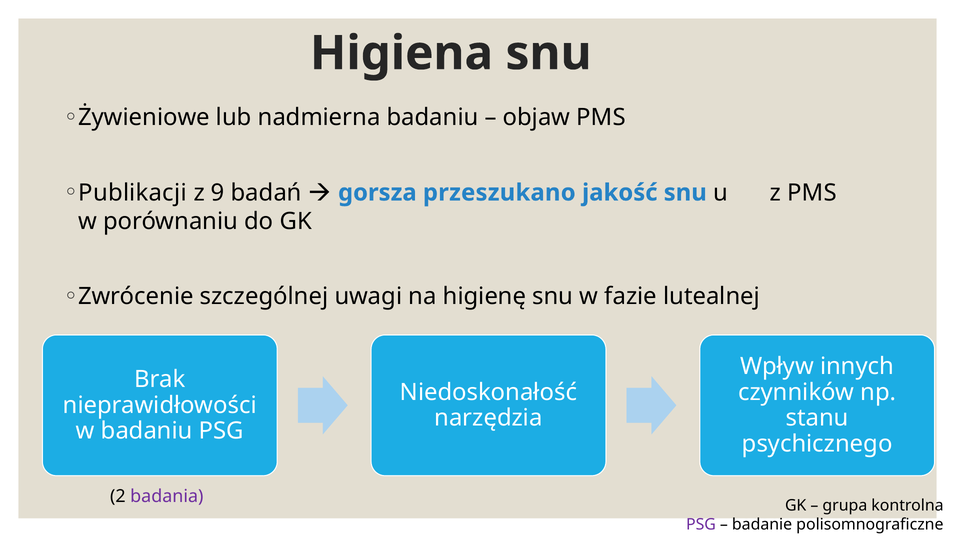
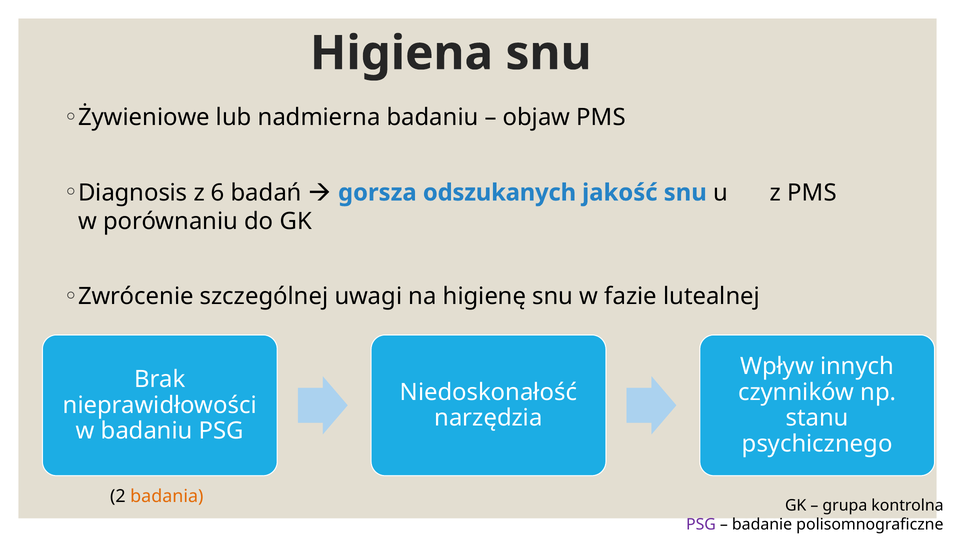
Publikacji: Publikacji -> Diagnosis
9: 9 -> 6
przeszukano: przeszukano -> odszukanych
badania colour: purple -> orange
